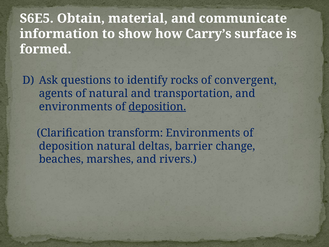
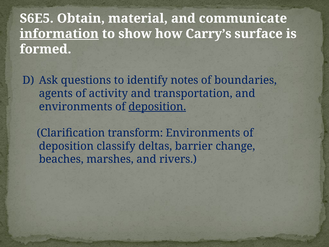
information underline: none -> present
rocks: rocks -> notes
convergent: convergent -> boundaries
of natural: natural -> activity
deposition natural: natural -> classify
